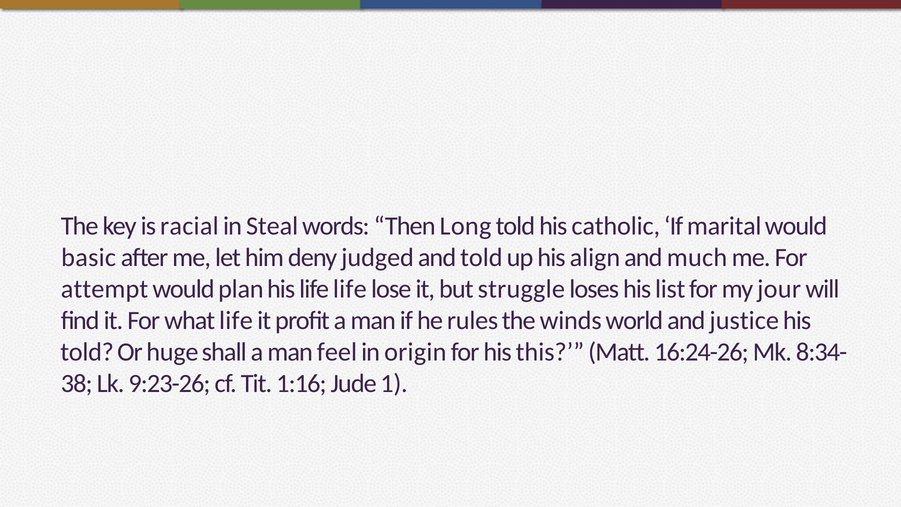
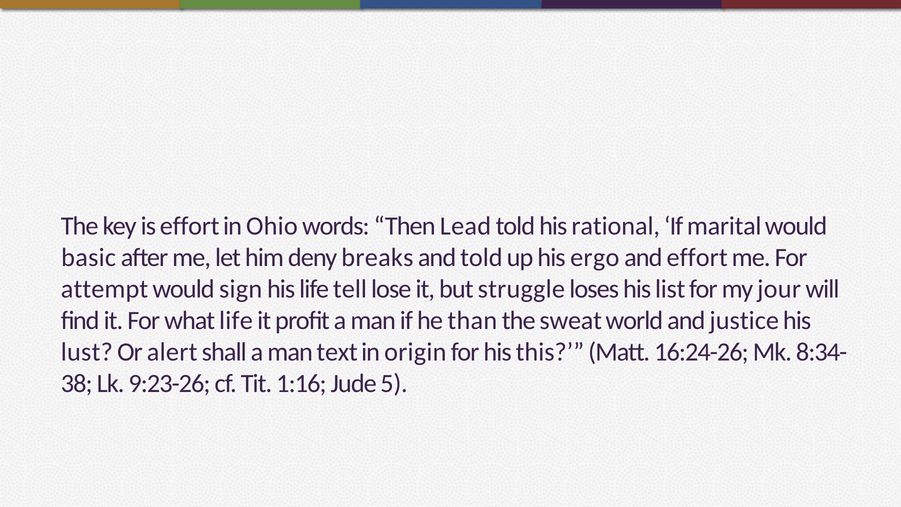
is racial: racial -> effort
Steal: Steal -> Ohio
Long: Long -> Lead
catholic: catholic -> rational
judged: judged -> breaks
align: align -> ergo
and much: much -> effort
plan: plan -> sign
life life: life -> tell
rules: rules -> than
winds: winds -> sweat
told at (87, 352): told -> lust
huge: huge -> alert
feel: feel -> text
1: 1 -> 5
